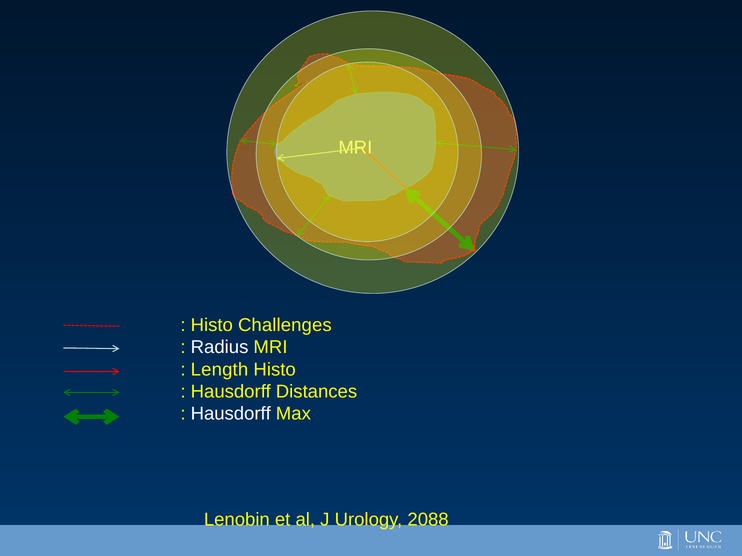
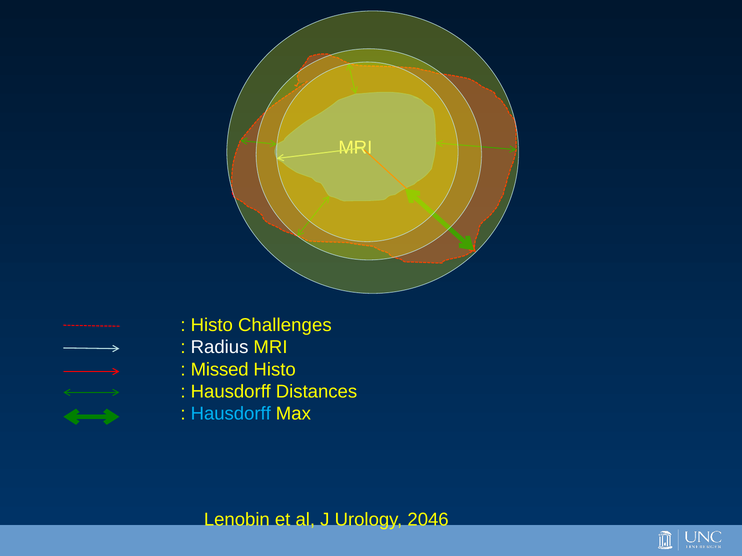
Length: Length -> Missed
Hausdorff at (231, 414) colour: white -> light blue
2088: 2088 -> 2046
